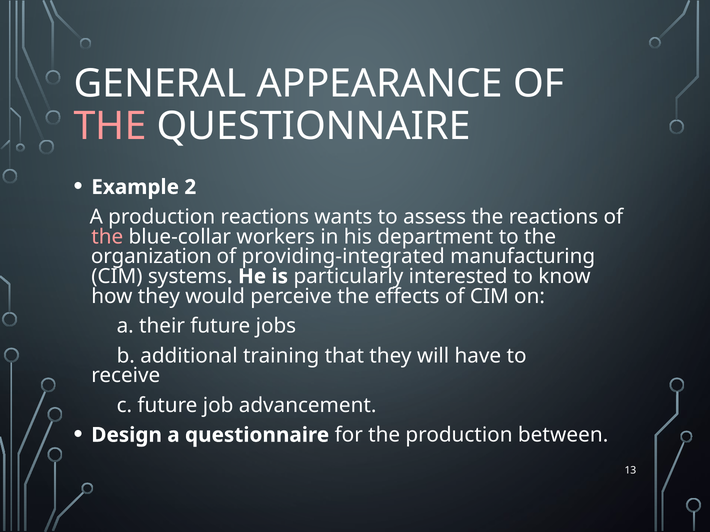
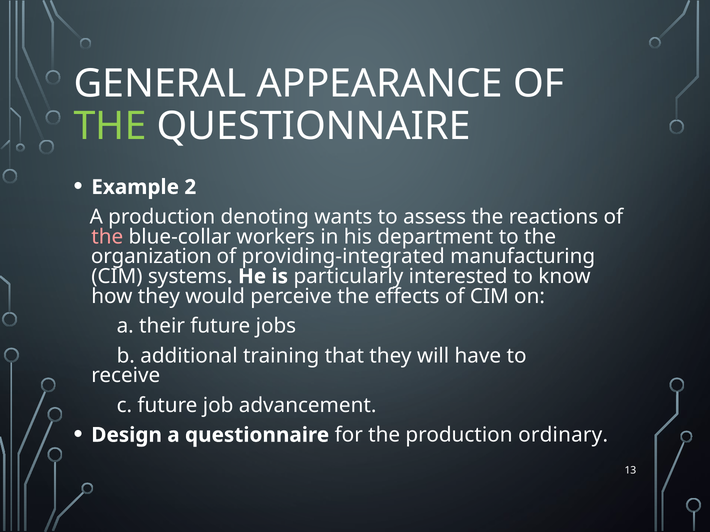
THE at (110, 126) colour: pink -> light green
production reactions: reactions -> denoting
between: between -> ordinary
